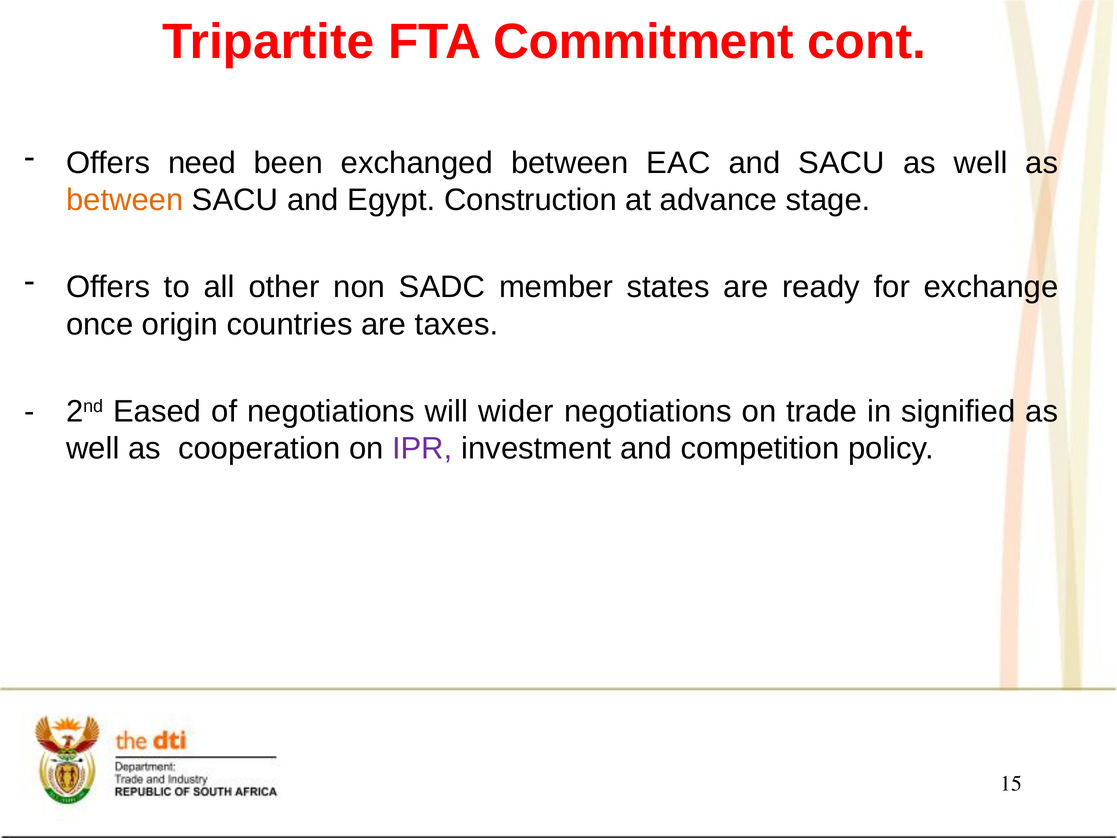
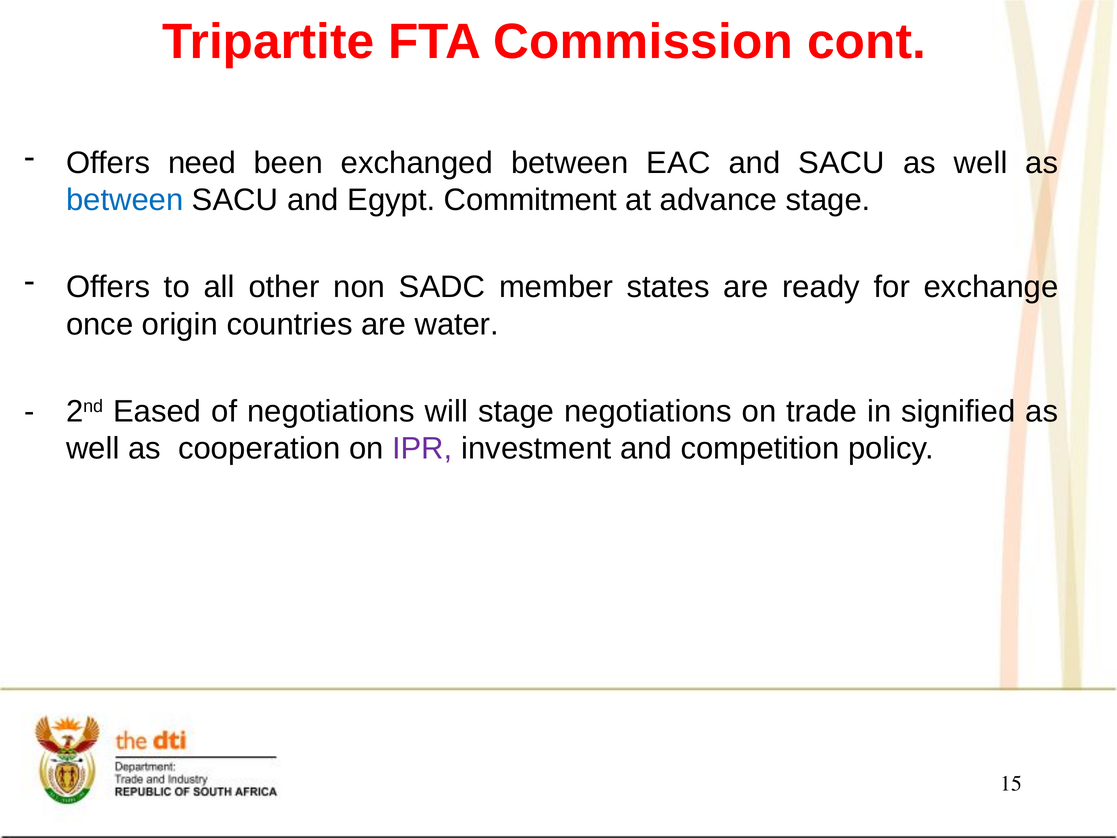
Commitment: Commitment -> Commission
between at (125, 200) colour: orange -> blue
Construction: Construction -> Commitment
taxes: taxes -> water
will wider: wider -> stage
